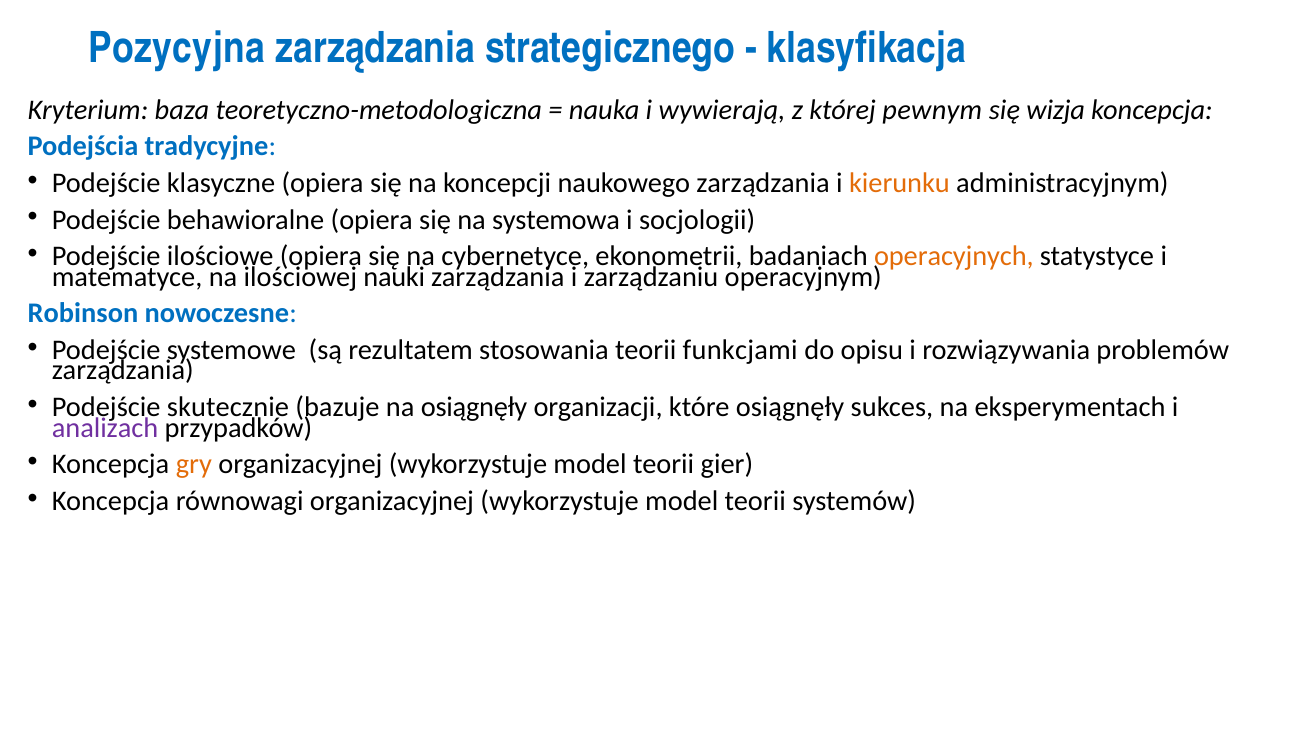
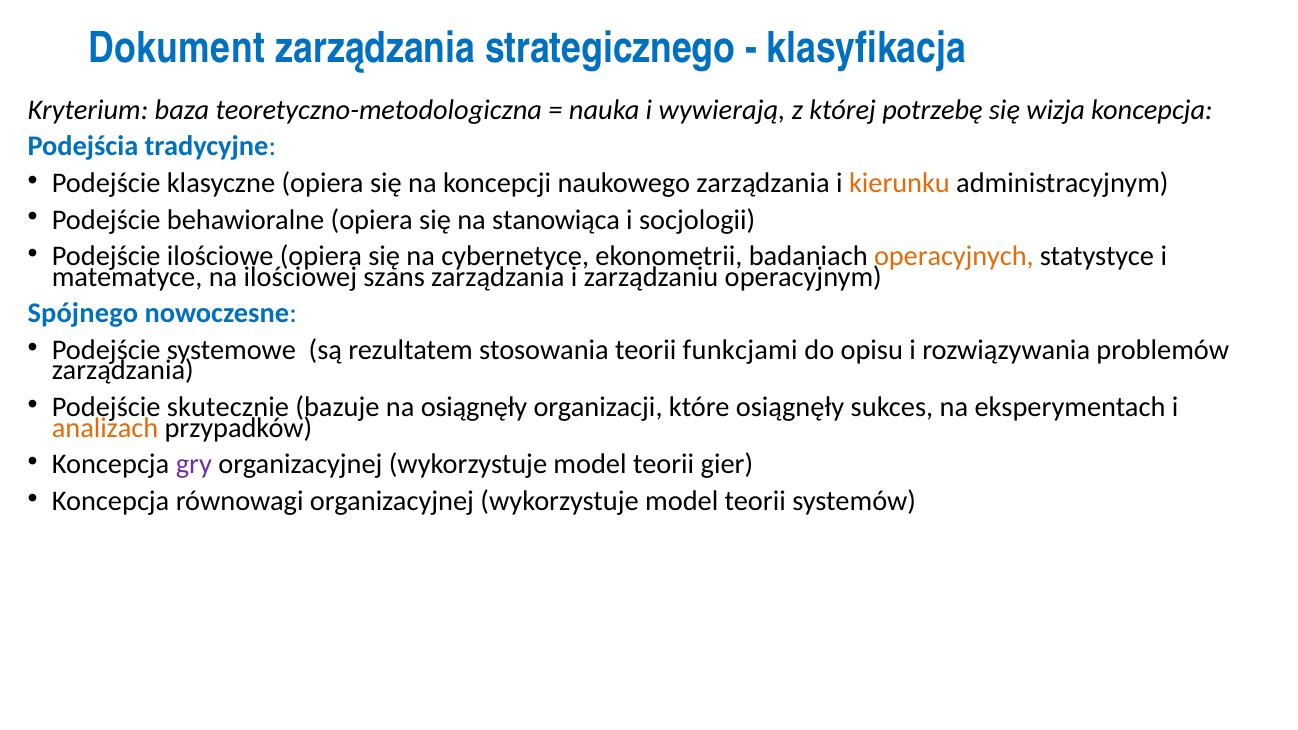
Pozycyjna: Pozycyjna -> Dokument
pewnym: pewnym -> potrzebę
systemowa: systemowa -> stanowiąca
nauki: nauki -> szans
Robinson: Robinson -> Spójnego
analizach colour: purple -> orange
gry colour: orange -> purple
